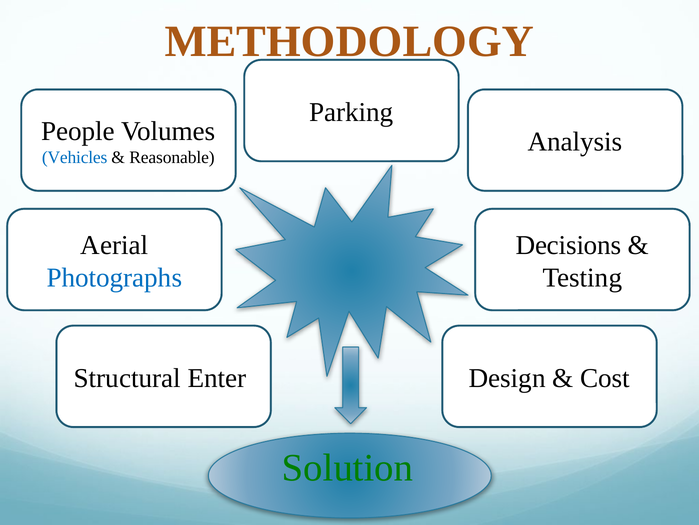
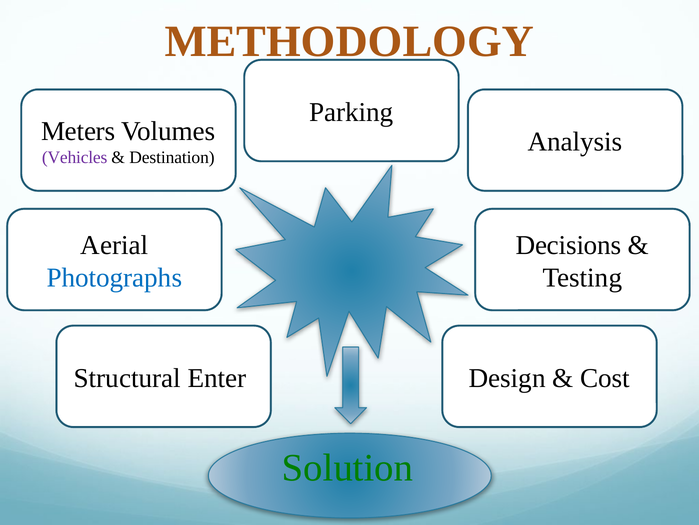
People: People -> Meters
Vehicles colour: blue -> purple
Reasonable: Reasonable -> Destination
